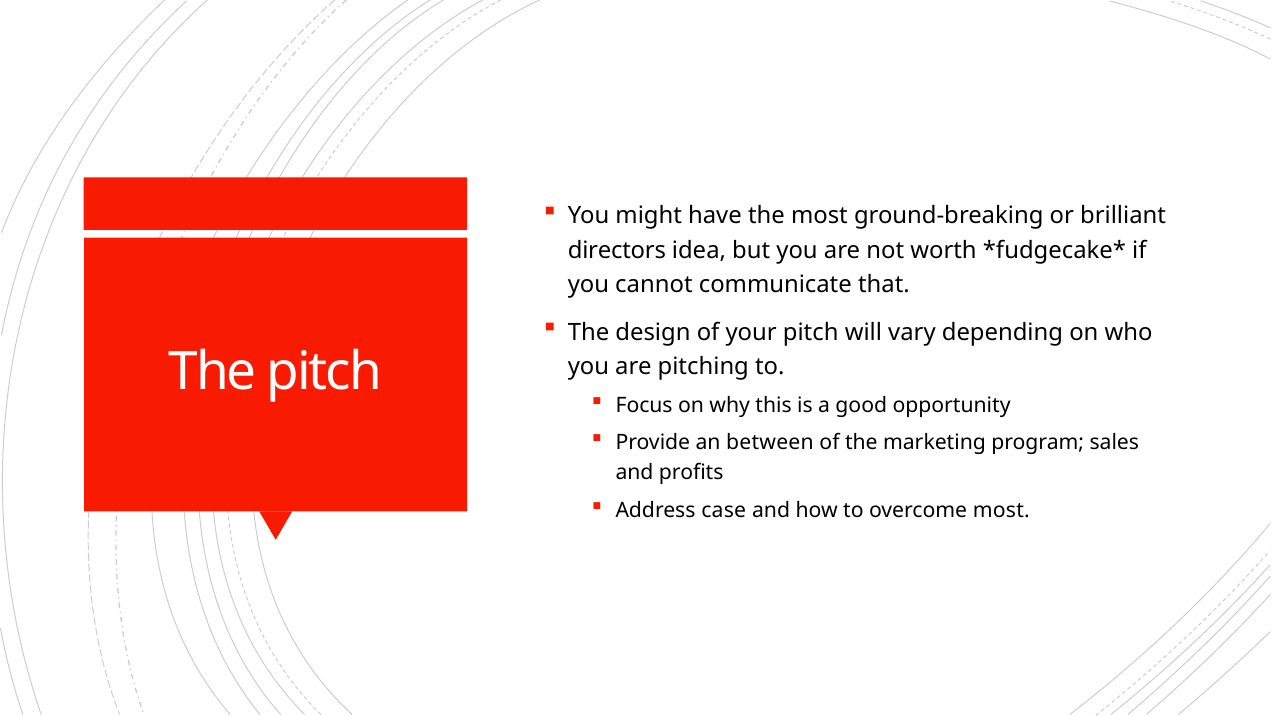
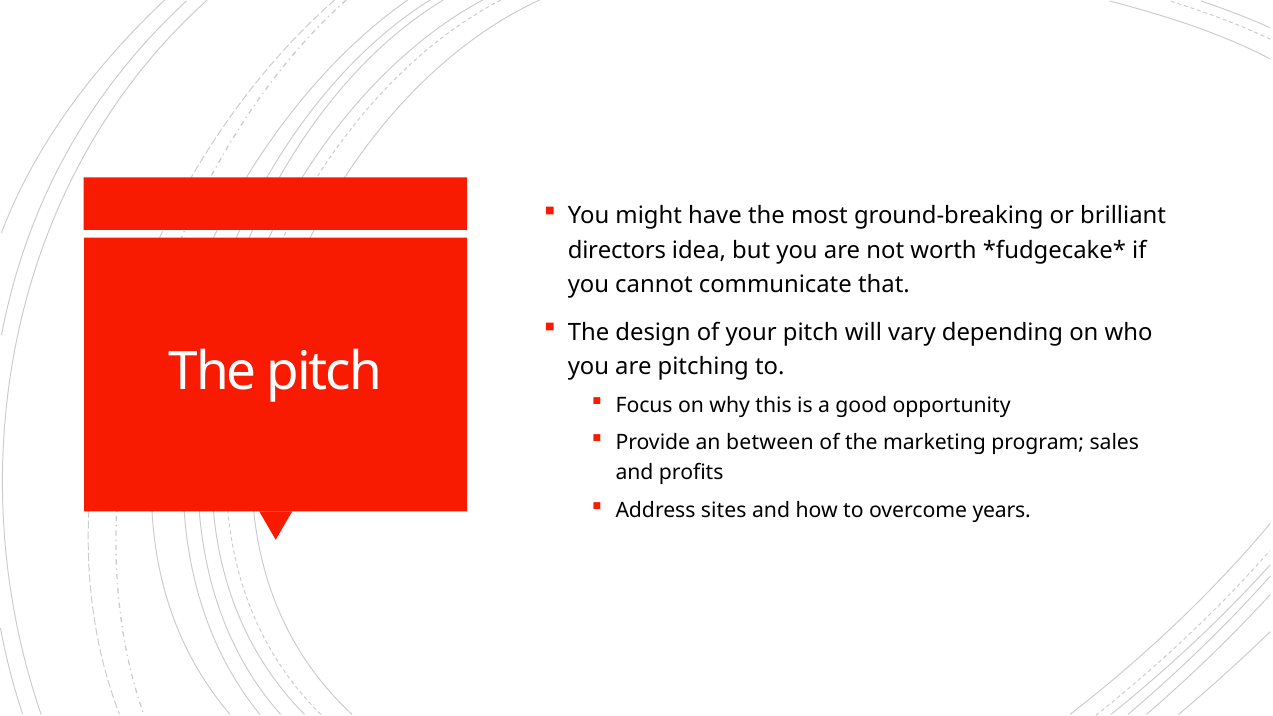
case: case -> sites
overcome most: most -> years
